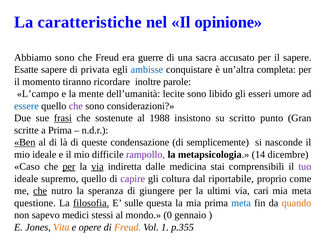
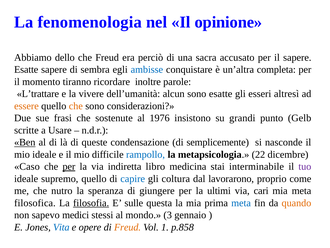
caratteristiche: caratteristiche -> fenomenologia
Abbiamo sono: sono -> dello
guerre: guerre -> perciò
privata: privata -> sembra
L’campo: L’campo -> L’trattare
mente: mente -> vivere
lecite: lecite -> alcun
sono libido: libido -> esatte
umore: umore -> altresì
essere colour: blue -> orange
che at (76, 106) colour: purple -> orange
frasi underline: present -> none
1988: 1988 -> 1976
scritto: scritto -> grandi
Gran: Gran -> Gelb
a Prima: Prima -> Usare
rampollo colour: purple -> blue
14: 14 -> 22
via at (97, 166) underline: present -> none
dalle: dalle -> libro
comprensibili: comprensibili -> interminabile
capire colour: purple -> blue
riportabile: riportabile -> lavorarono
che at (40, 190) underline: present -> none
questione: questione -> filosofica
0: 0 -> 3
Vita colour: orange -> blue
p.355: p.355 -> p.858
